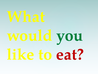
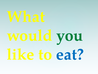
eat colour: red -> blue
